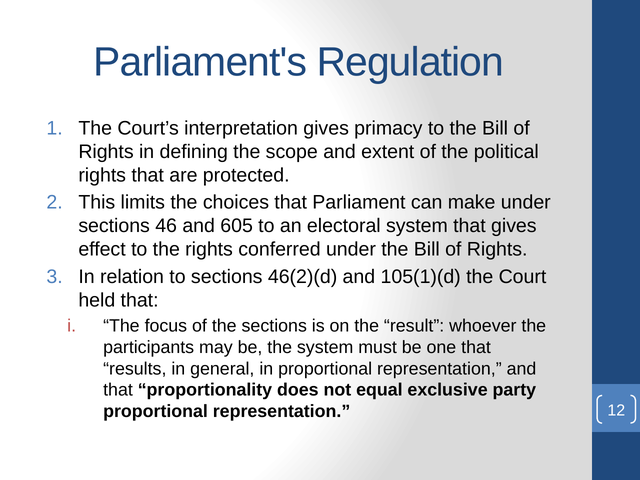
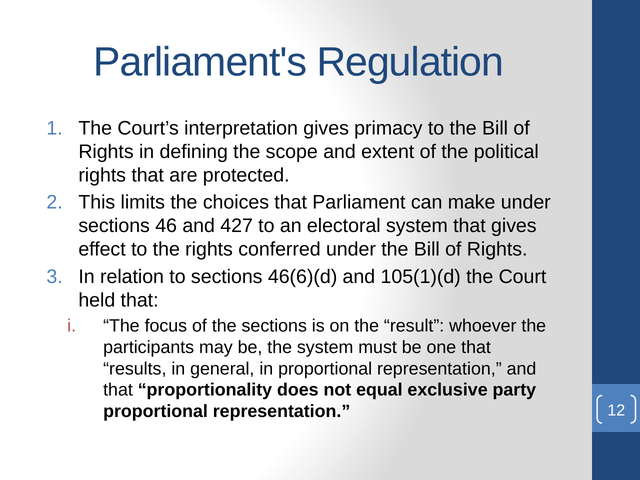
605: 605 -> 427
46(2)(d: 46(2)(d -> 46(6)(d
